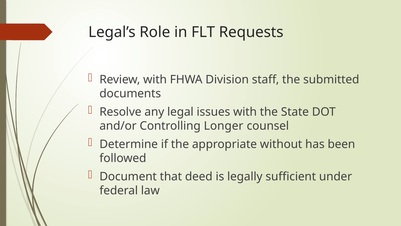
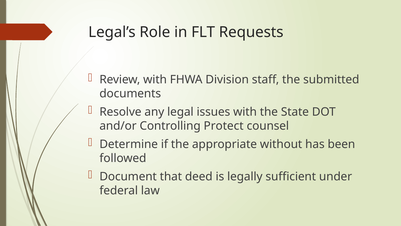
Longer: Longer -> Protect
